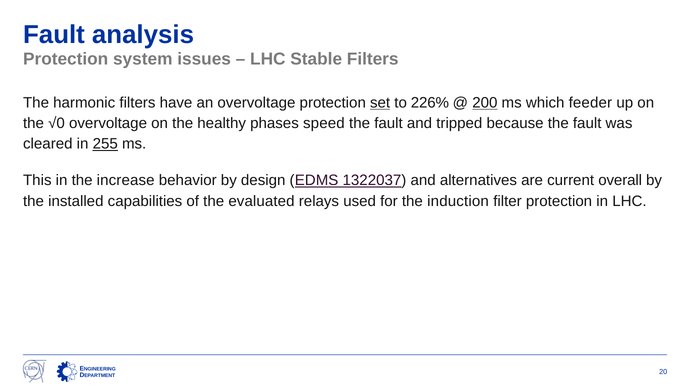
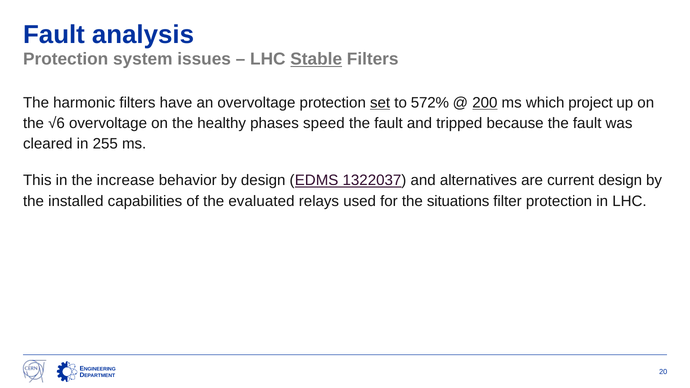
Stable underline: none -> present
226%: 226% -> 572%
feeder: feeder -> project
√0: √0 -> √6
255 underline: present -> none
current overall: overall -> design
induction: induction -> situations
